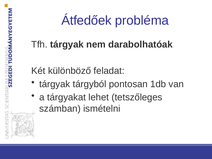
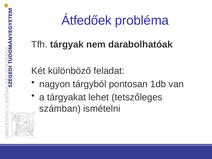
tárgyak at (55, 84): tárgyak -> nagyon
